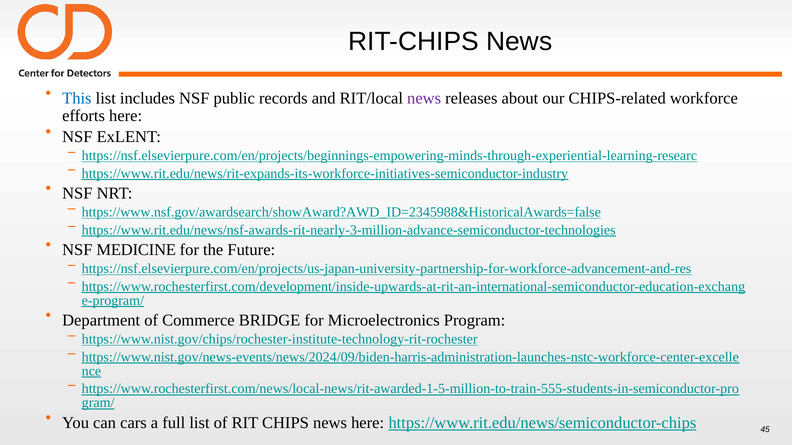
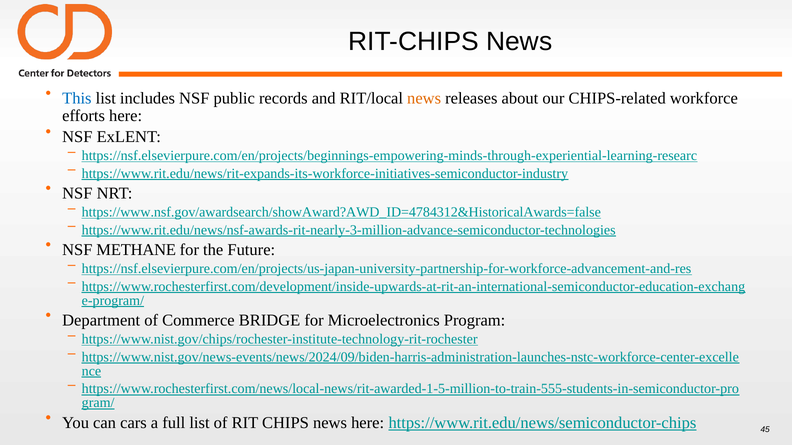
news at (424, 98) colour: purple -> orange
https://www.nsf.gov/awardsearch/showAward?AWD_ID=2345988&HistoricalAwards=false: https://www.nsf.gov/awardsearch/showAward?AWD_ID=2345988&HistoricalAwards=false -> https://www.nsf.gov/awardsearch/showAward?AWD_ID=4784312&HistoricalAwards=false
MEDICINE: MEDICINE -> METHANE
